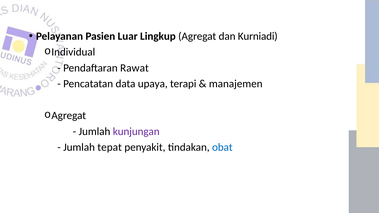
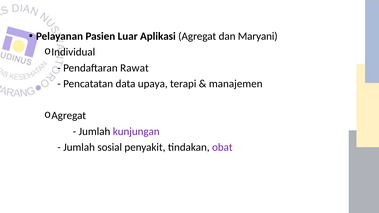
Lingkup: Lingkup -> Aplikasi
Kurniadi: Kurniadi -> Maryani
tepat: tepat -> sosial
obat colour: blue -> purple
